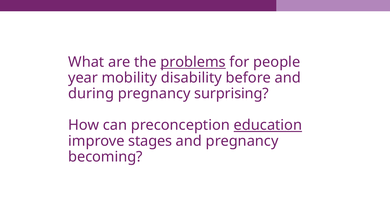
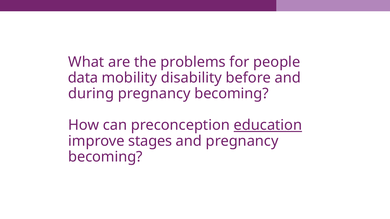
problems underline: present -> none
year: year -> data
during pregnancy surprising: surprising -> becoming
